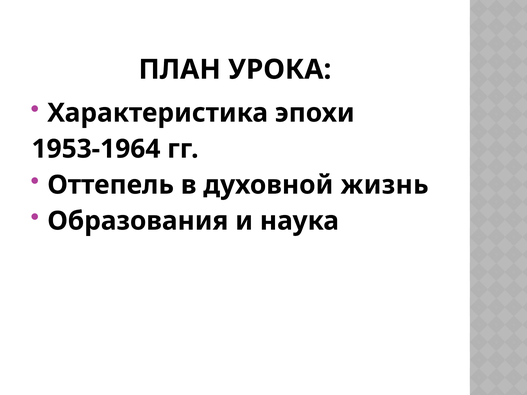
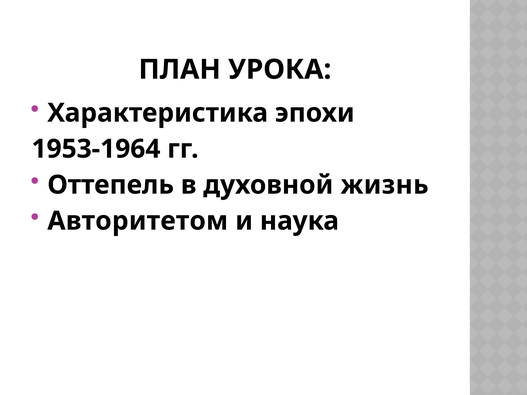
Образования: Образования -> Авторитетом
